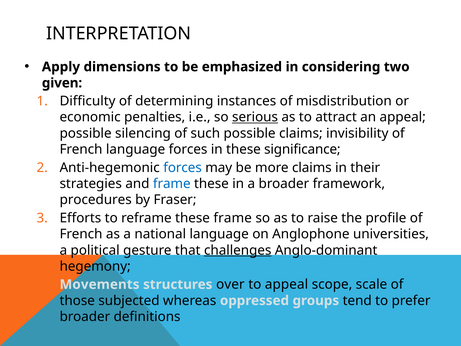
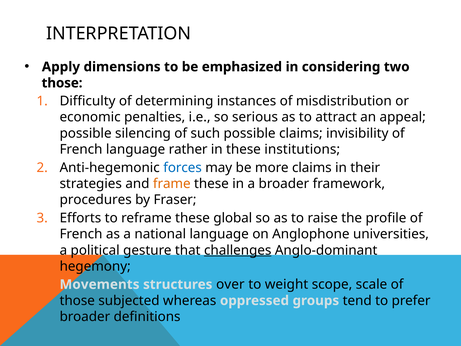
given at (62, 83): given -> those
serious underline: present -> none
language forces: forces -> rather
significance: significance -> institutions
frame at (172, 184) colour: blue -> orange
these frame: frame -> global
to appeal: appeal -> weight
